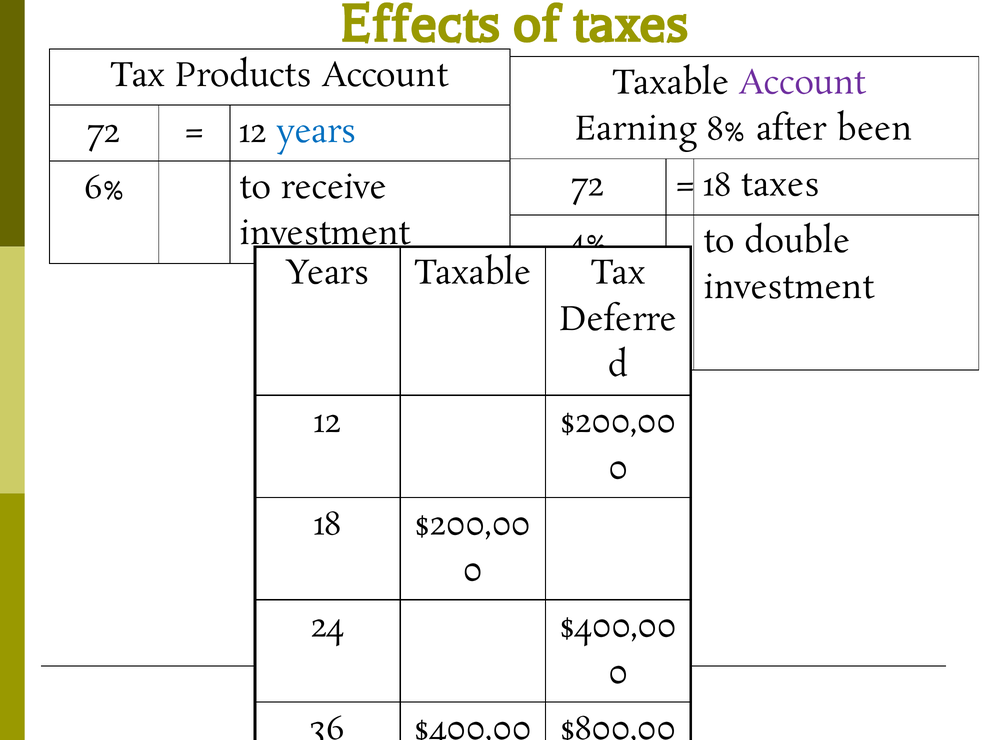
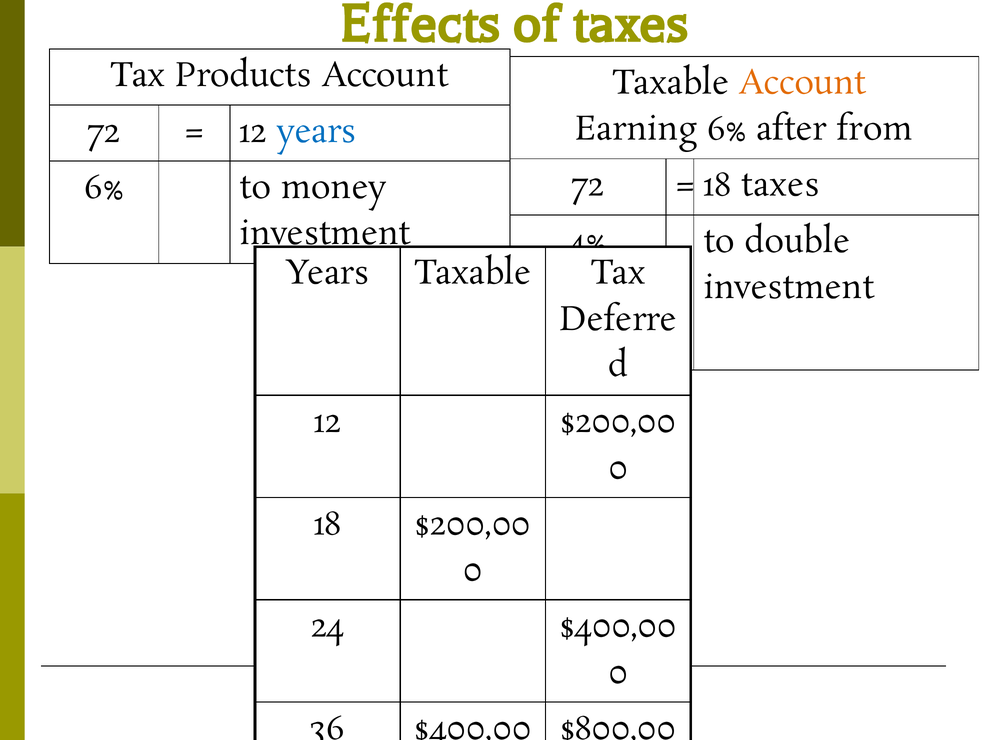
Account at (803, 83) colour: purple -> orange
Earning 8%: 8% -> 6%
been: been -> from
receive: receive -> money
